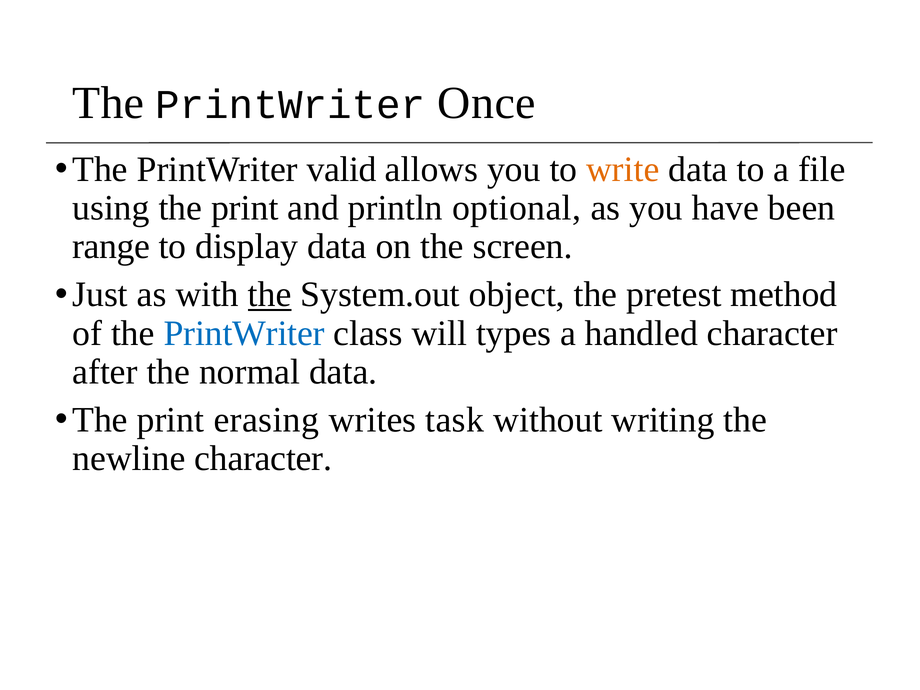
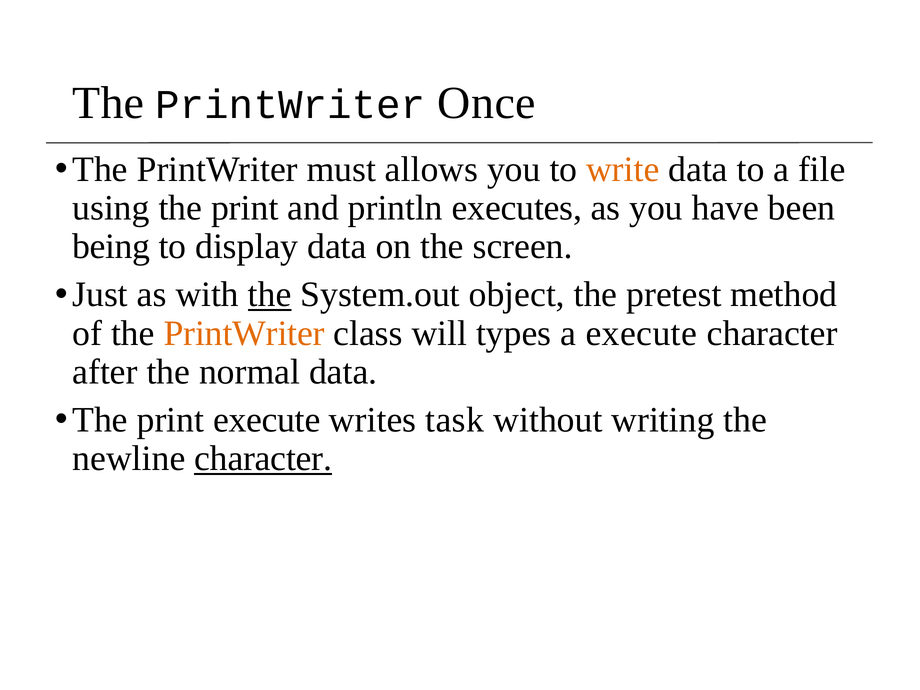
valid: valid -> must
optional: optional -> executes
range: range -> being
PrintWriter at (244, 333) colour: blue -> orange
a handled: handled -> execute
print erasing: erasing -> execute
character at (263, 459) underline: none -> present
